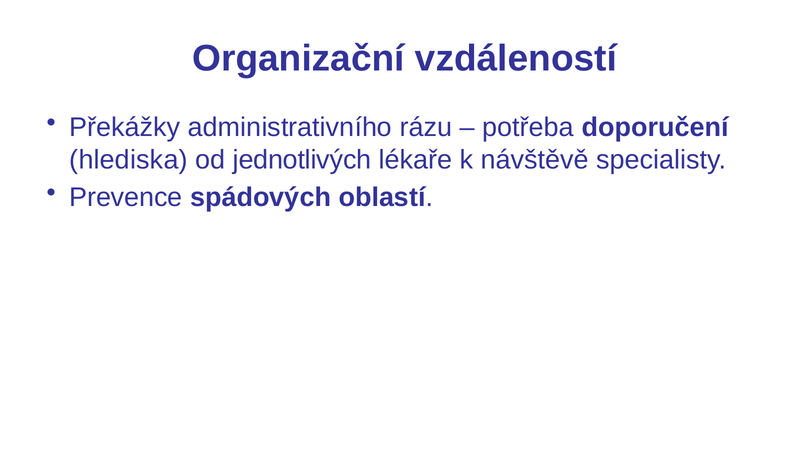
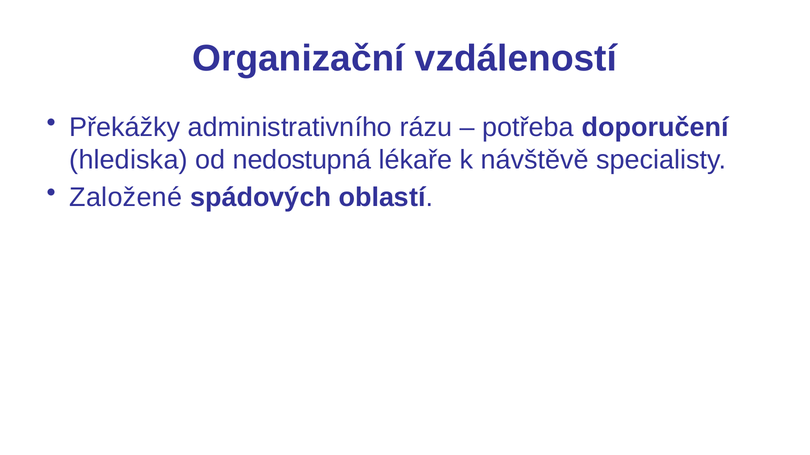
jednotlivých: jednotlivých -> nedostupná
Prevence: Prevence -> Založené
